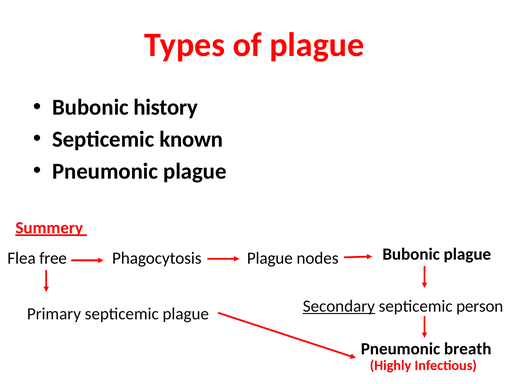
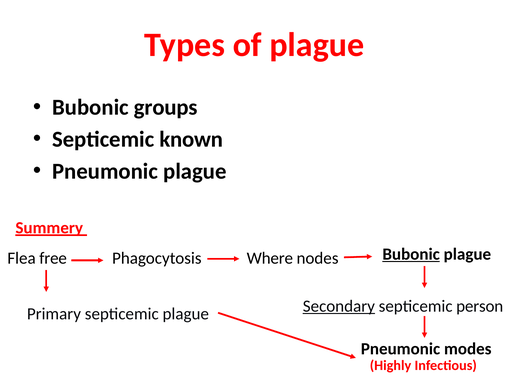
history: history -> groups
Plague at (270, 258): Plague -> Where
Bubonic at (411, 254) underline: none -> present
breath: breath -> modes
